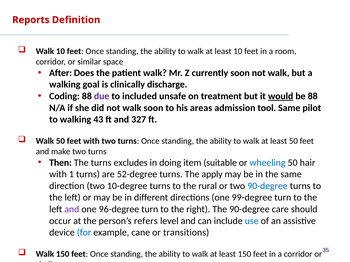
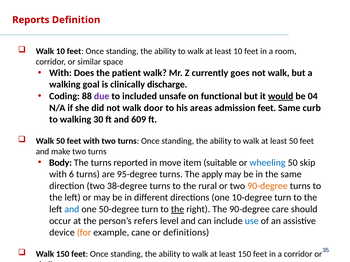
After at (61, 73): After -> With
currently soon: soon -> goes
treatment: treatment -> functional
be 88: 88 -> 04
walk soon: soon -> door
admission tool: tool -> feet
pilot: pilot -> curb
43: 43 -> 30
327: 327 -> 609
Then: Then -> Body
excludes: excludes -> reported
doing: doing -> move
hair: hair -> skip
1: 1 -> 6
52-degree: 52-degree -> 95-degree
10-degree: 10-degree -> 38-degree
90-degree at (267, 186) colour: blue -> orange
99-degree: 99-degree -> 10-degree
and at (72, 210) colour: purple -> blue
96-degree: 96-degree -> 50-degree
the at (177, 210) underline: none -> present
for colour: blue -> orange
transitions: transitions -> definitions
